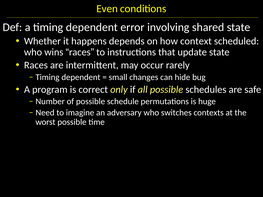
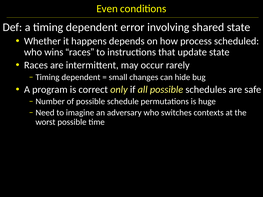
context: context -> process
